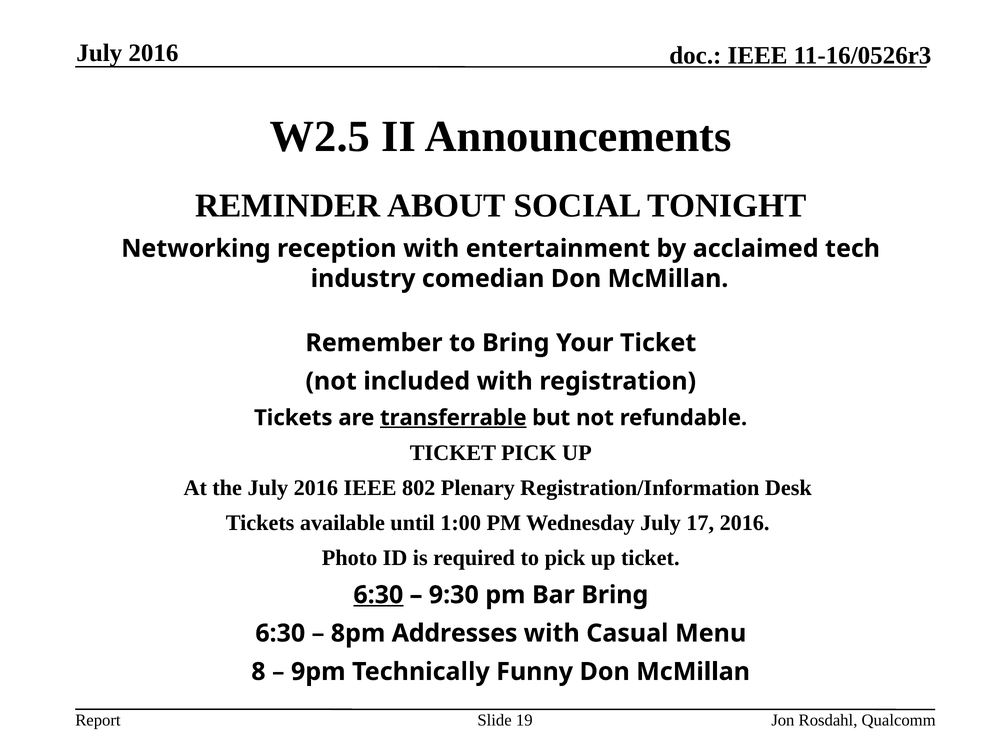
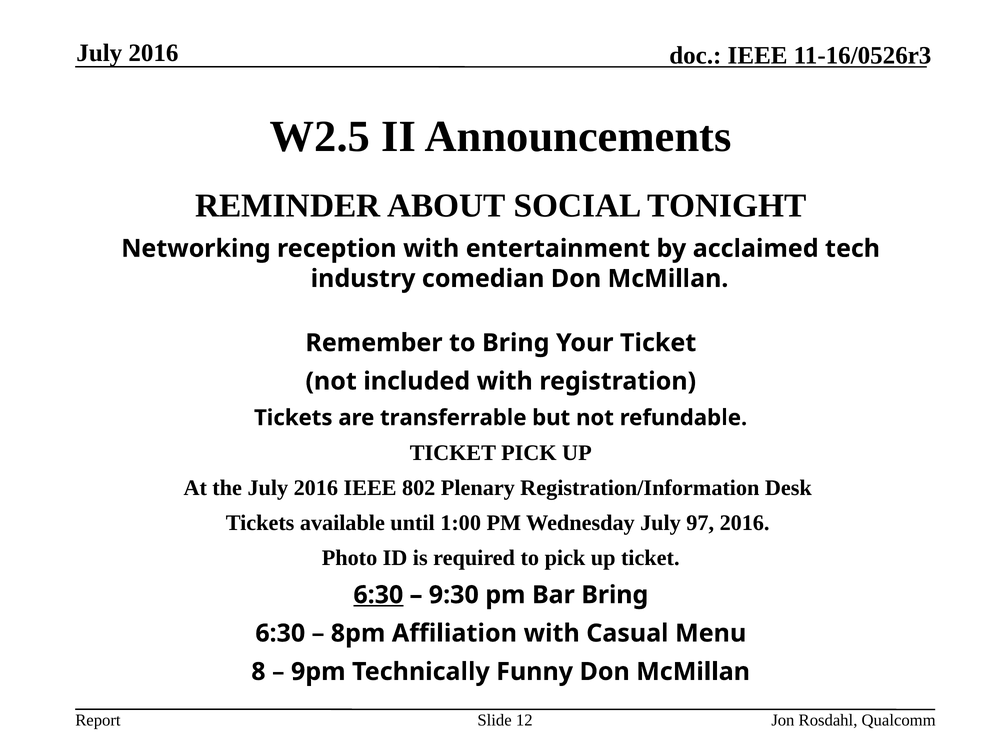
transferrable underline: present -> none
17: 17 -> 97
Addresses: Addresses -> Affiliation
19: 19 -> 12
